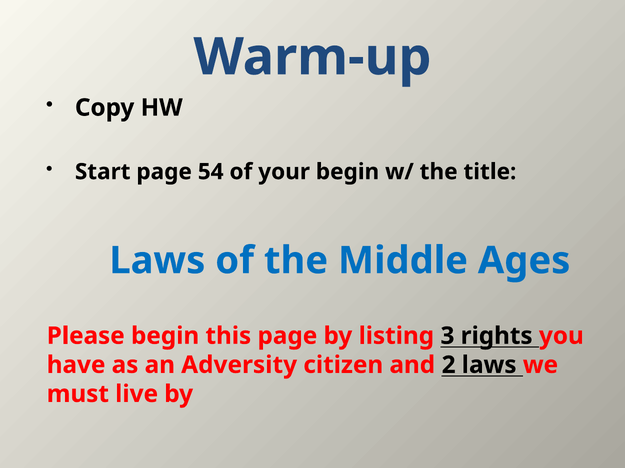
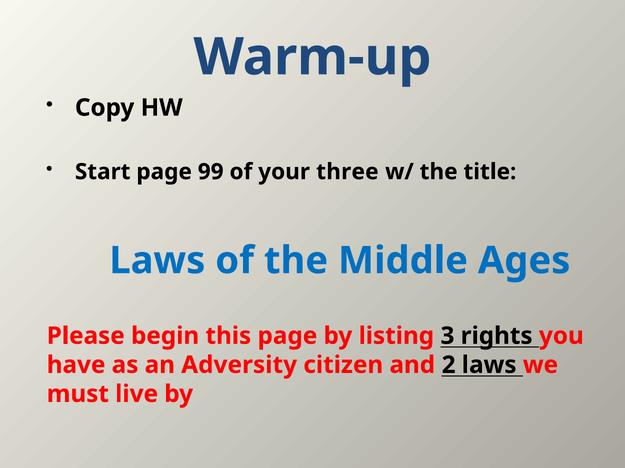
54: 54 -> 99
your begin: begin -> three
